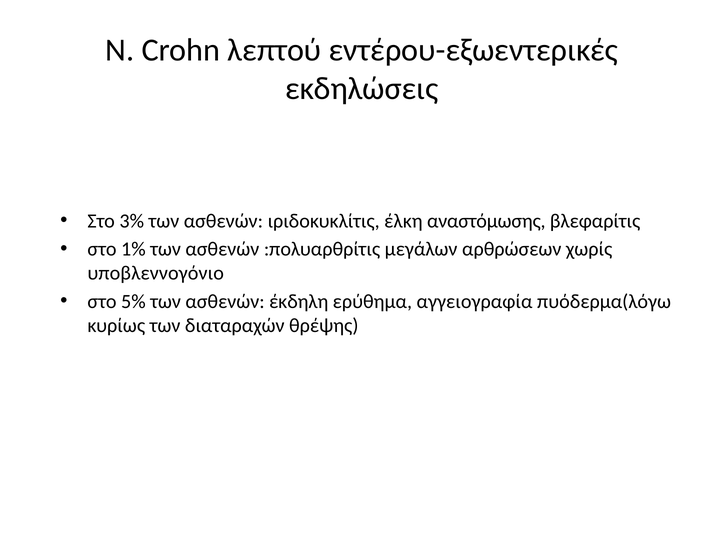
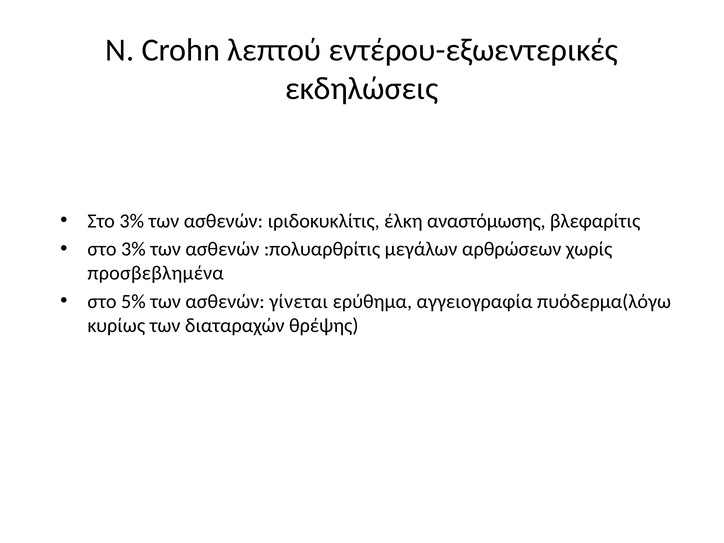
1% at (133, 249): 1% -> 3%
υποβλεννογόνιο: υποβλεννογόνιο -> προσβεβλημένα
έκδηλη: έκδηλη -> γίνεται
